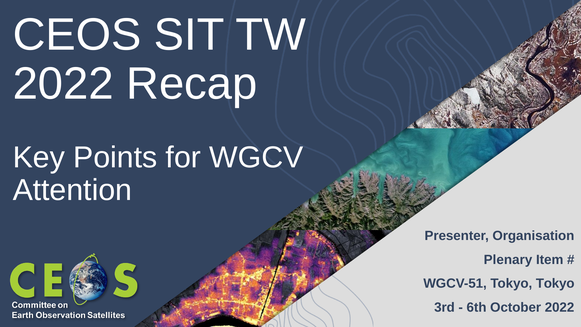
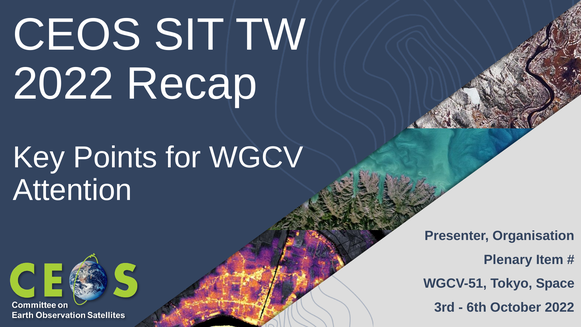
Tokyo Tokyo: Tokyo -> Space
